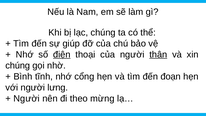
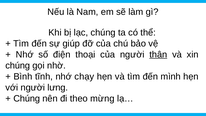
điện underline: present -> none
cổng: cổng -> chạy
đoạn: đoạn -> mình
Người at (27, 98): Người -> Chúng
